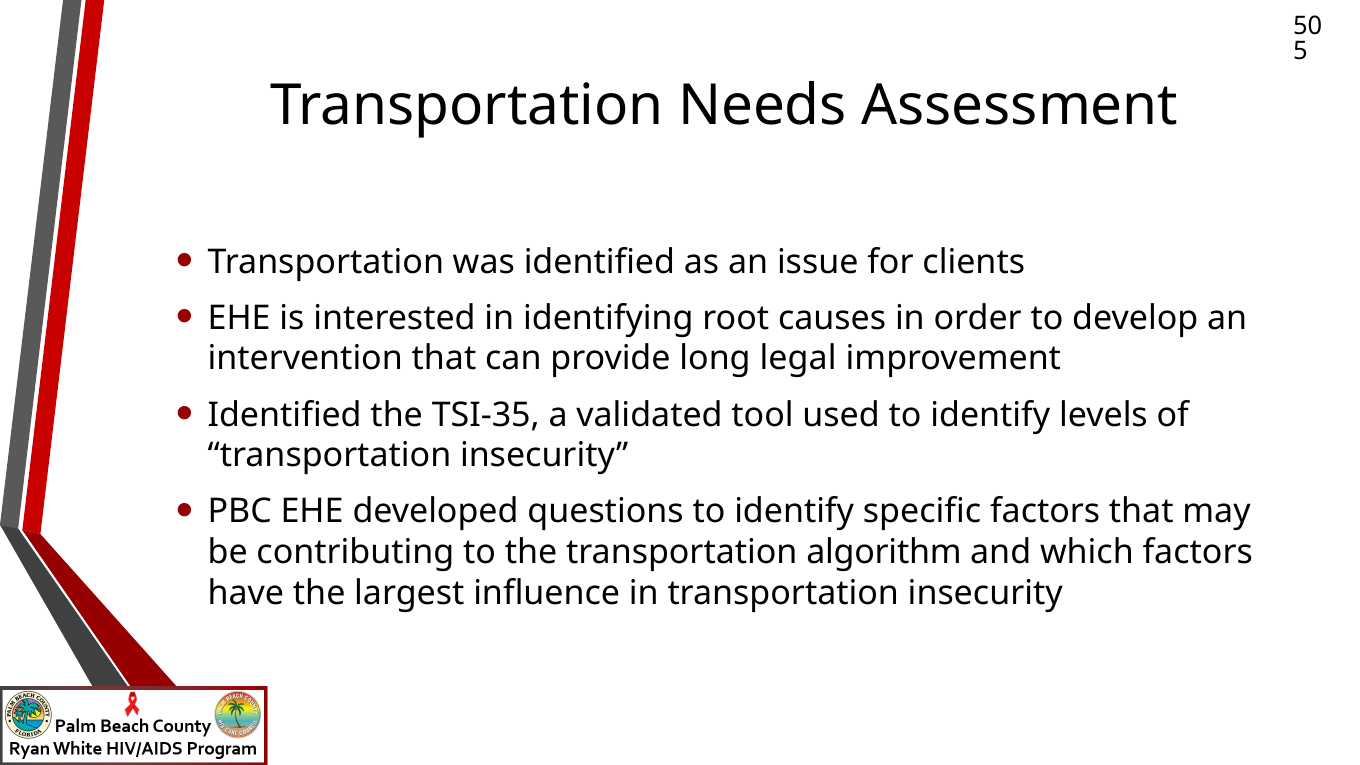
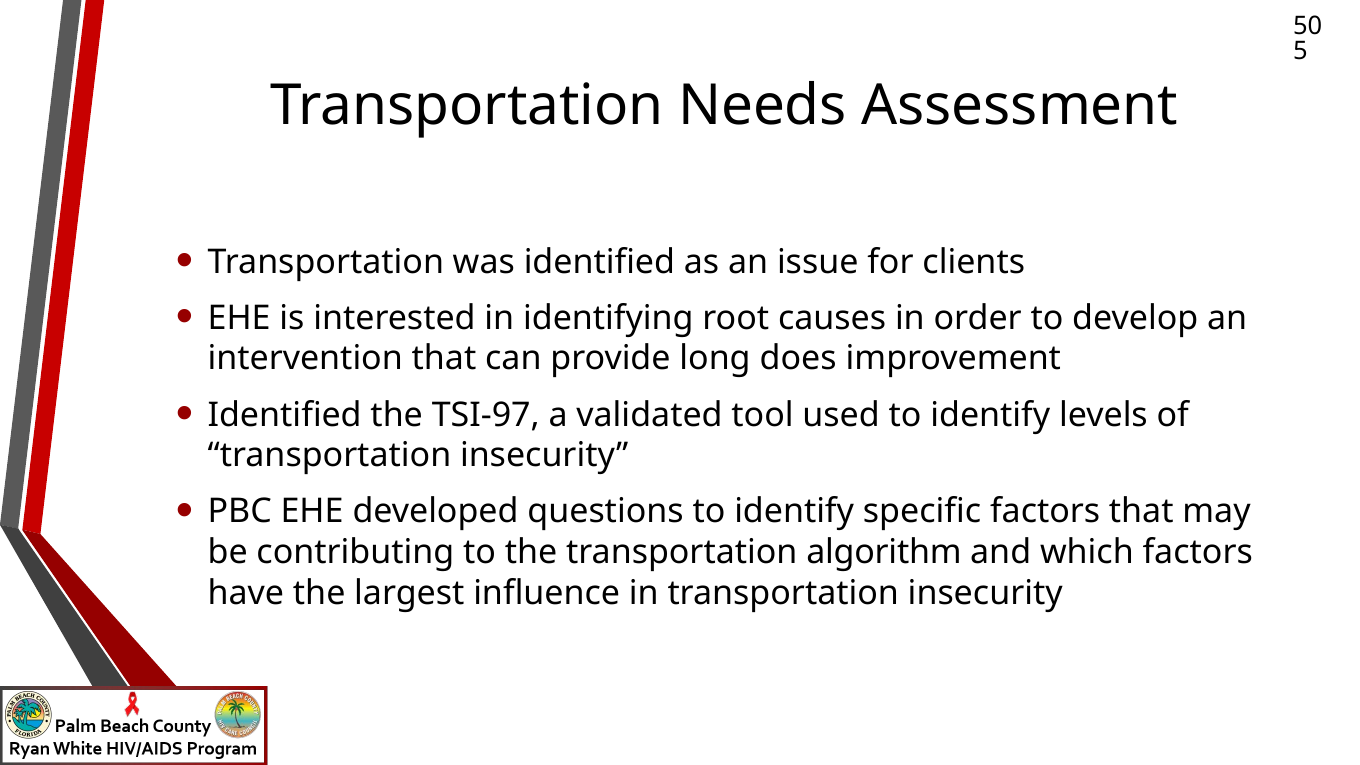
legal: legal -> does
TSI-35: TSI-35 -> TSI-97
